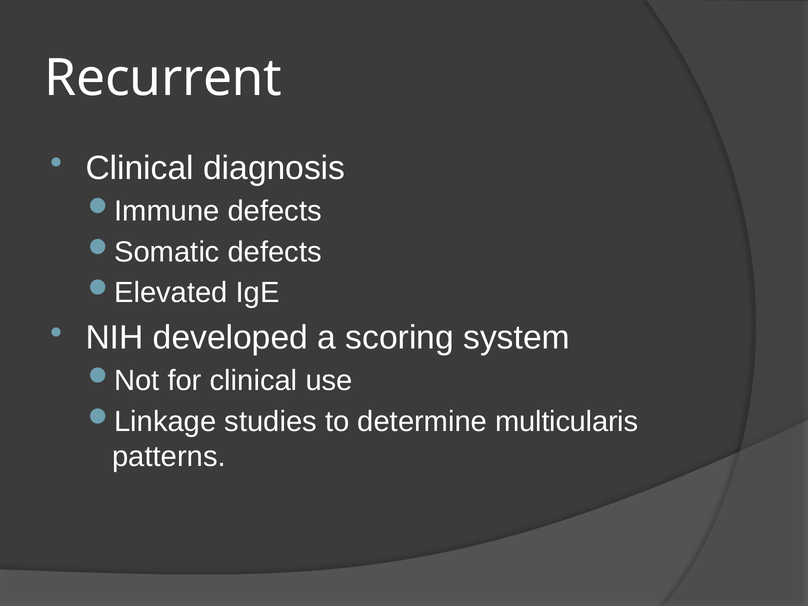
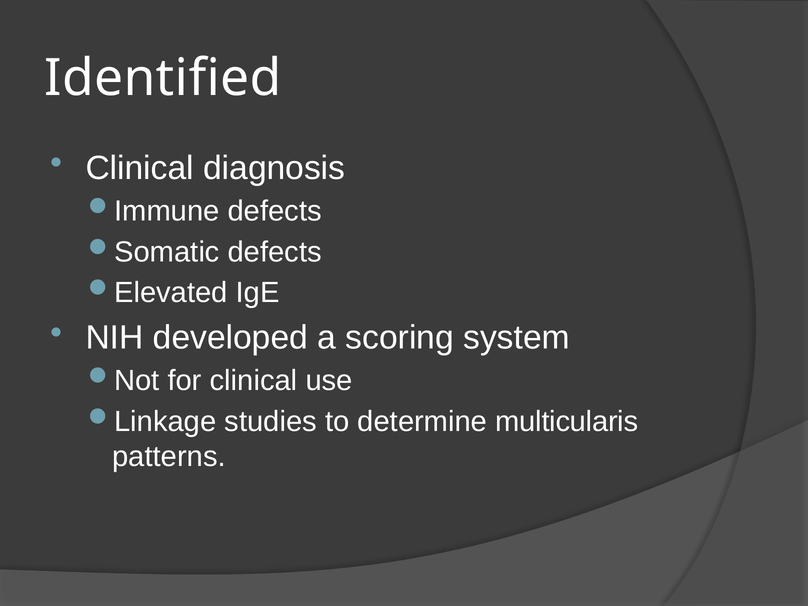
Recurrent: Recurrent -> Identified
